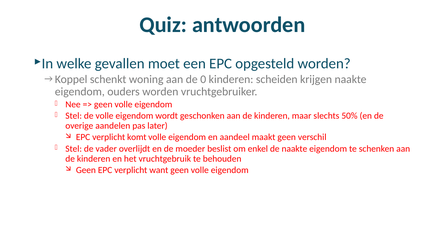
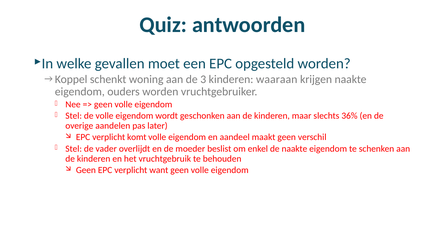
0: 0 -> 3
scheiden: scheiden -> waaraan
50%: 50% -> 36%
